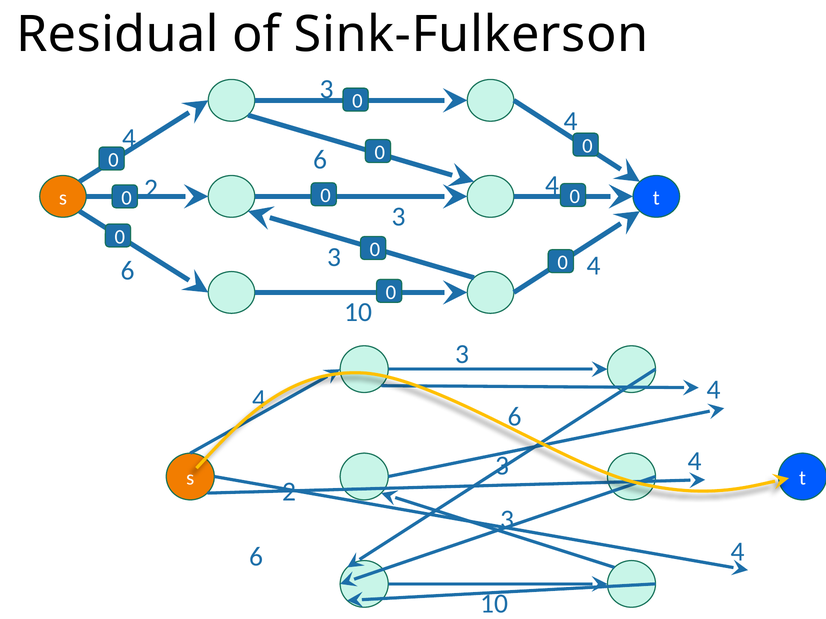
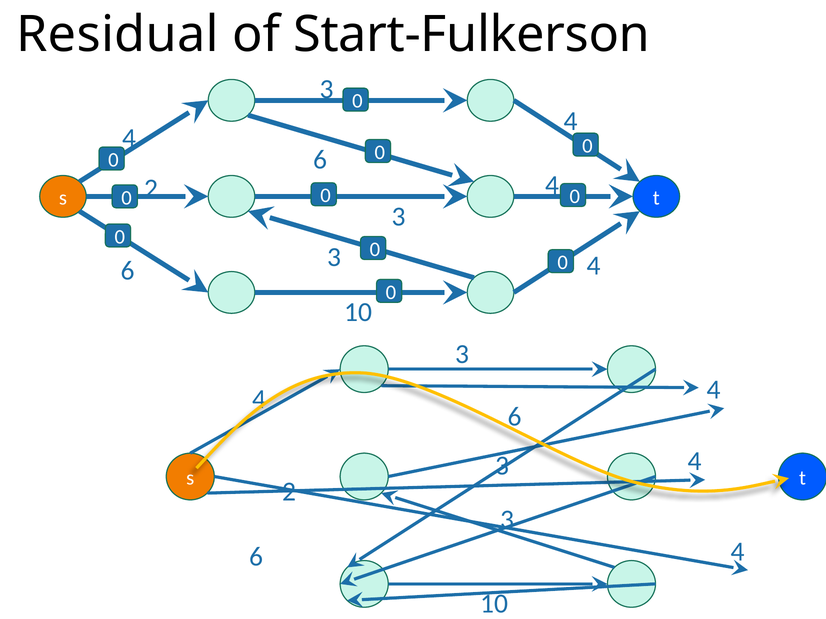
Sink-Fulkerson: Sink-Fulkerson -> Start-Fulkerson
